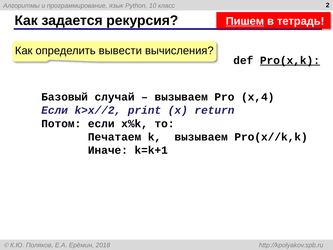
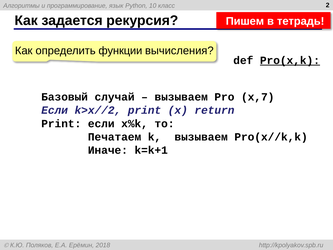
Пишем underline: present -> none
вывести: вывести -> функции
x,4: x,4 -> x,7
Потом at (61, 123): Потом -> Print
